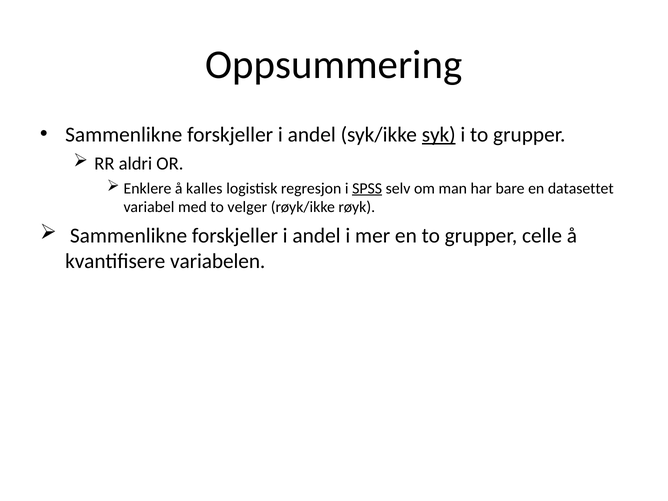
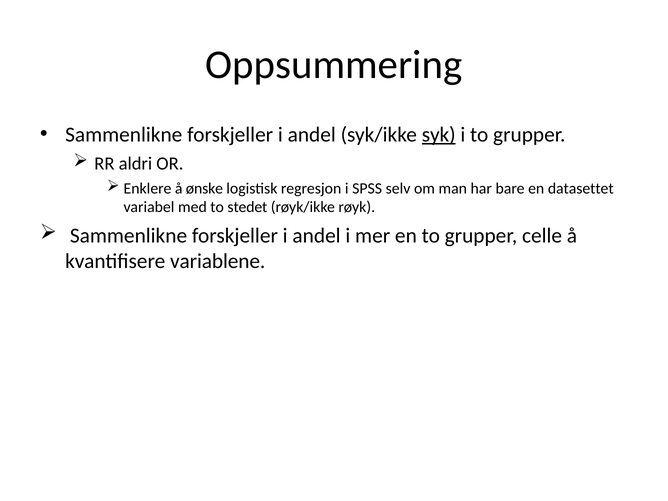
kalles: kalles -> ønske
SPSS underline: present -> none
velger: velger -> stedet
variabelen: variabelen -> variablene
